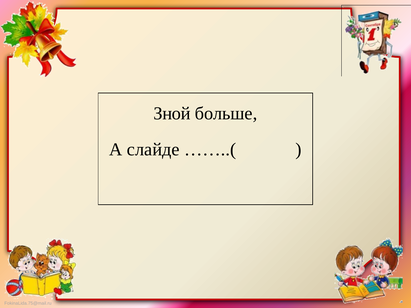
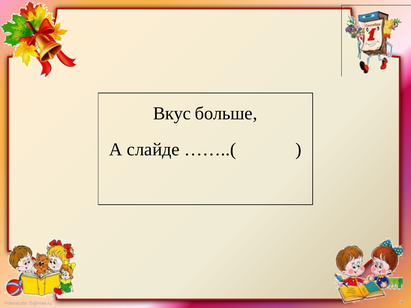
Зной: Зной -> Вкус
